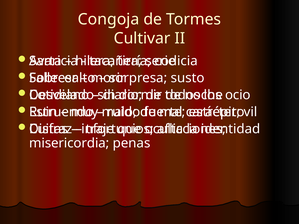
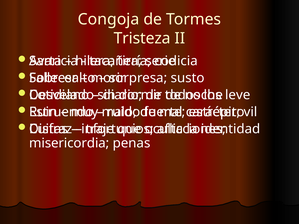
Cultivar: Cultivar -> Tristeza
ocio: ocio -> leve
